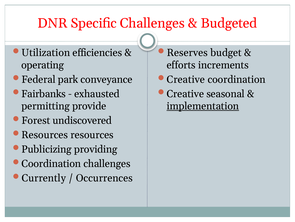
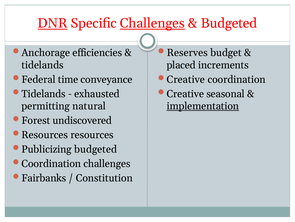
DNR underline: none -> present
Challenges at (152, 23) underline: none -> present
Utilization: Utilization -> Anchorage
operating at (43, 65): operating -> tidelands
efforts: efforts -> placed
park: park -> time
Fairbanks at (44, 94): Fairbanks -> Tidelands
provide: provide -> natural
Publicizing providing: providing -> budgeted
Currently: Currently -> Fairbanks
Occurrences: Occurrences -> Constitution
